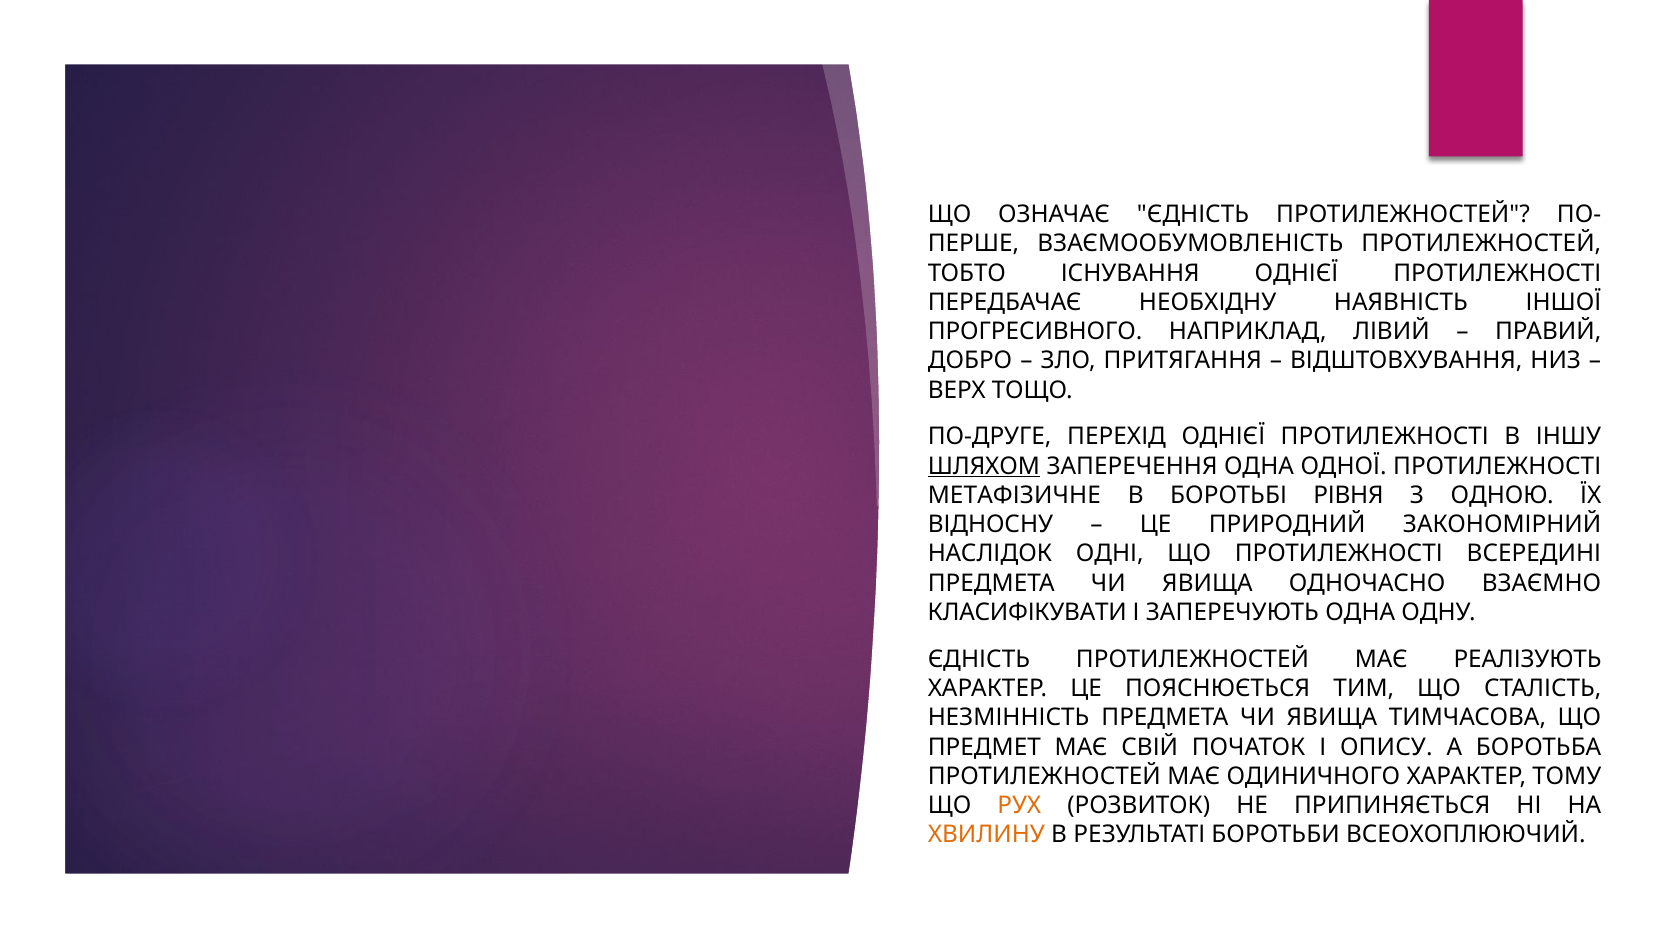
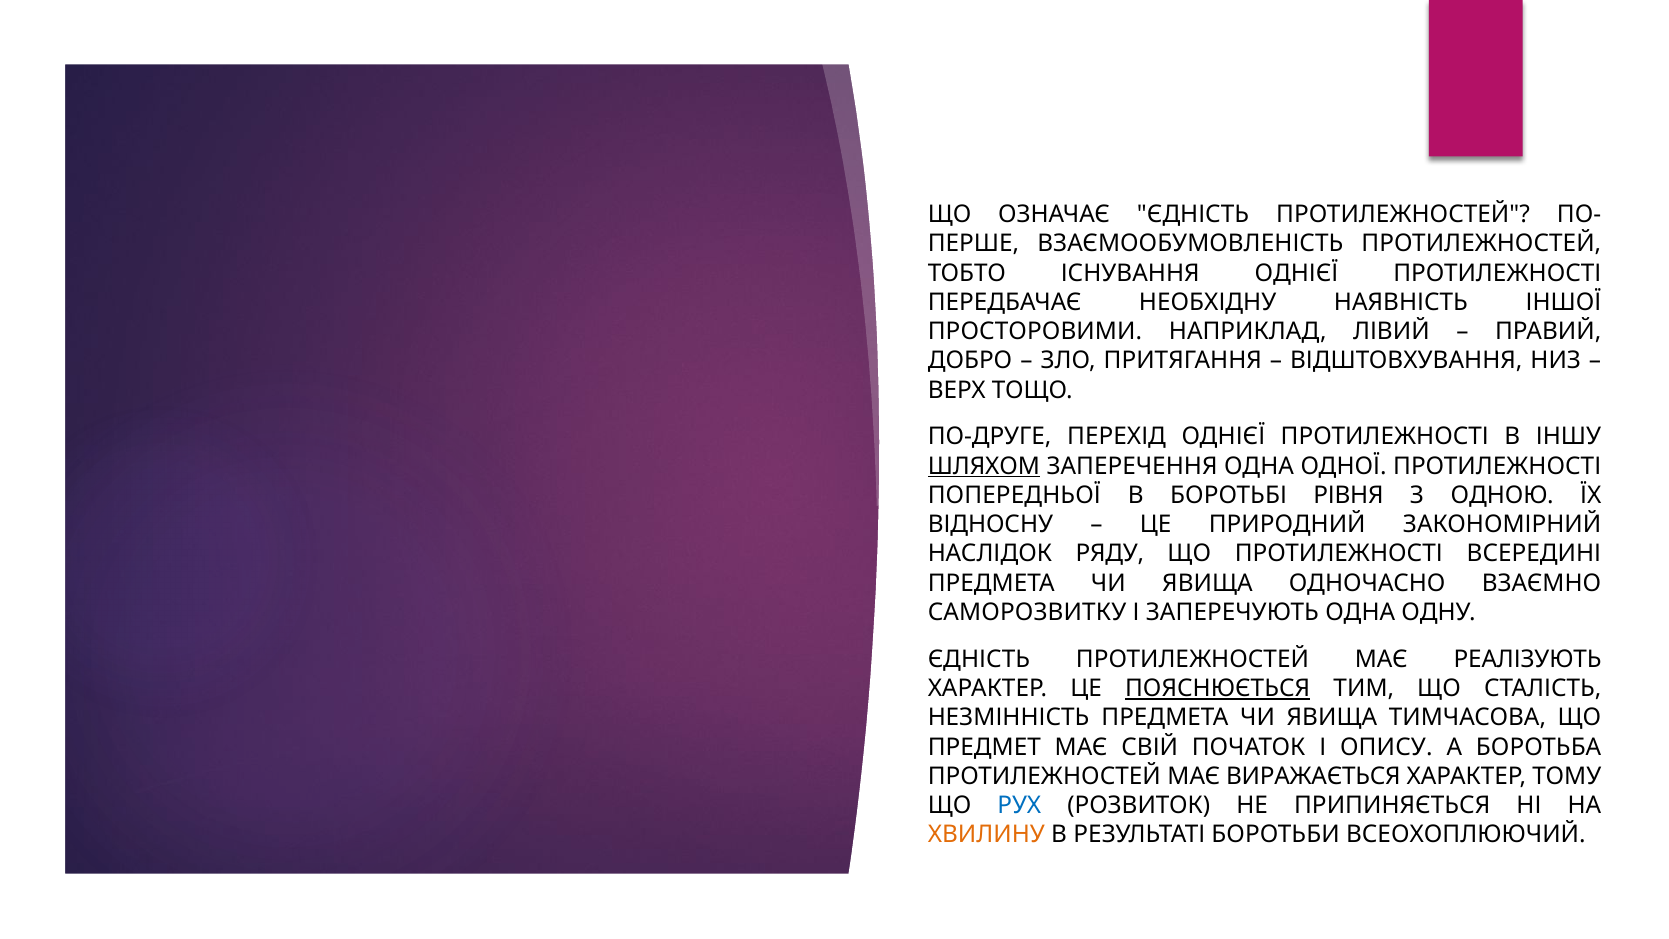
ПРОГРЕСИВНОГО: ПРОГРЕСИВНОГО -> ПРОСТОРОВИМИ
МЕТАФІЗИЧНЕ: МЕТАФІЗИЧНЕ -> ПОПЕРЕДНЬОЇ
ОДНІ: ОДНІ -> РЯДУ
КЛАСИФІКУВАТИ: КЛАСИФІКУВАТИ -> САМОРОЗВИТКУ
ПОЯСНЮЄТЬСЯ underline: none -> present
ОДИНИЧНОГО: ОДИНИЧНОГО -> ВИРАЖАЄТЬСЯ
РУХ colour: orange -> blue
